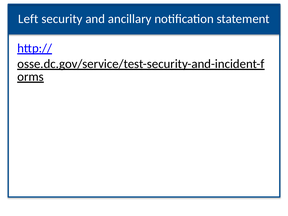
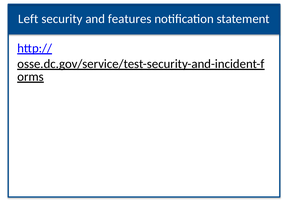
ancillary: ancillary -> features
